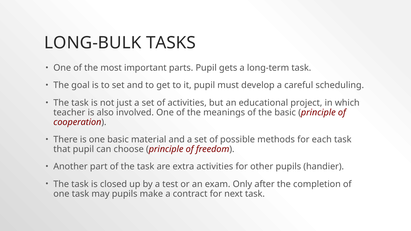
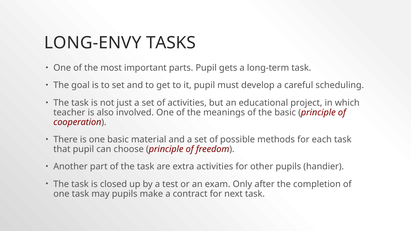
LONG-BULK: LONG-BULK -> LONG-ENVY
